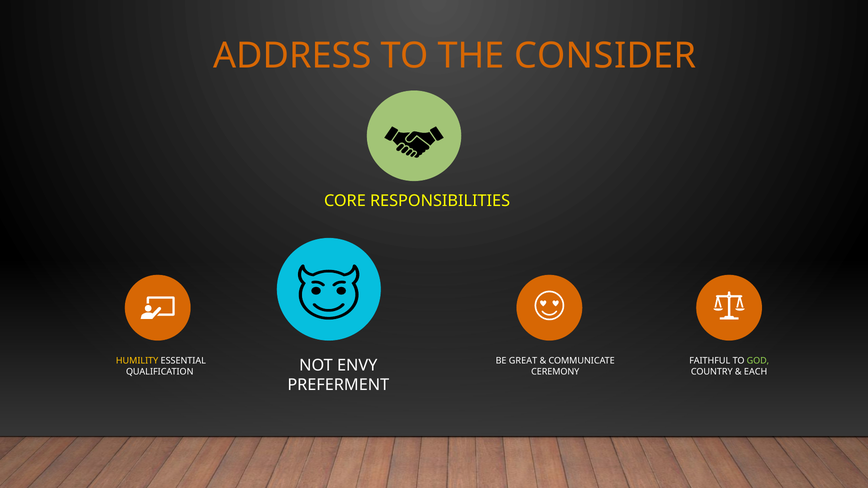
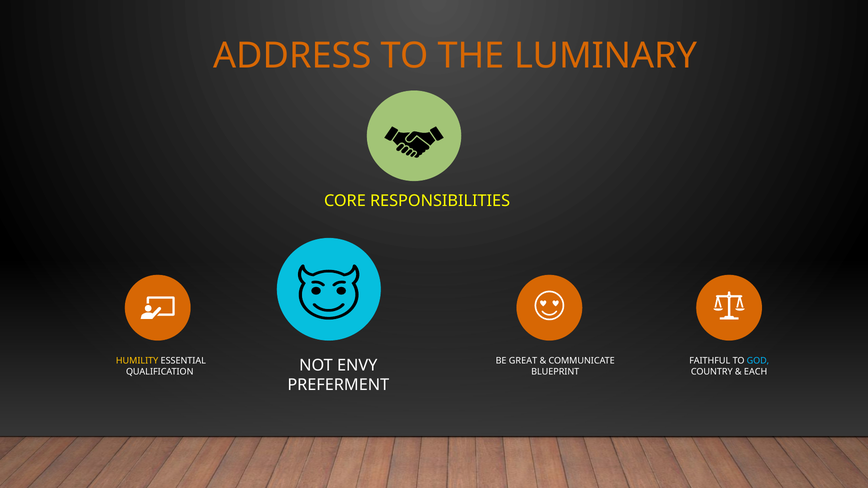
CONSIDER: CONSIDER -> LUMINARY
GOD colour: light green -> light blue
CEREMONY: CEREMONY -> BLUEPRINT
